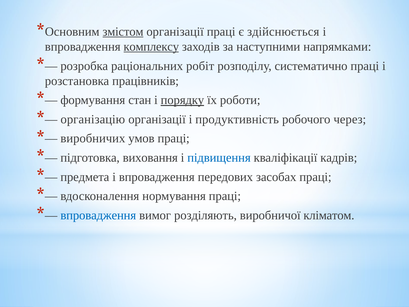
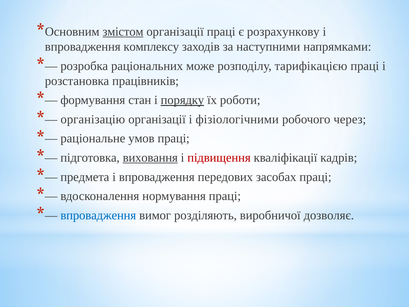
здійснюється: здійснюється -> розрахункову
комплексу underline: present -> none
робіт: робіт -> може
систематично: систематично -> тарифікацією
продуктивність: продуктивність -> фізіологічними
виробничих: виробничих -> раціональне
виховання underline: none -> present
підвищення colour: blue -> red
кліматом: кліматом -> дозволяє
